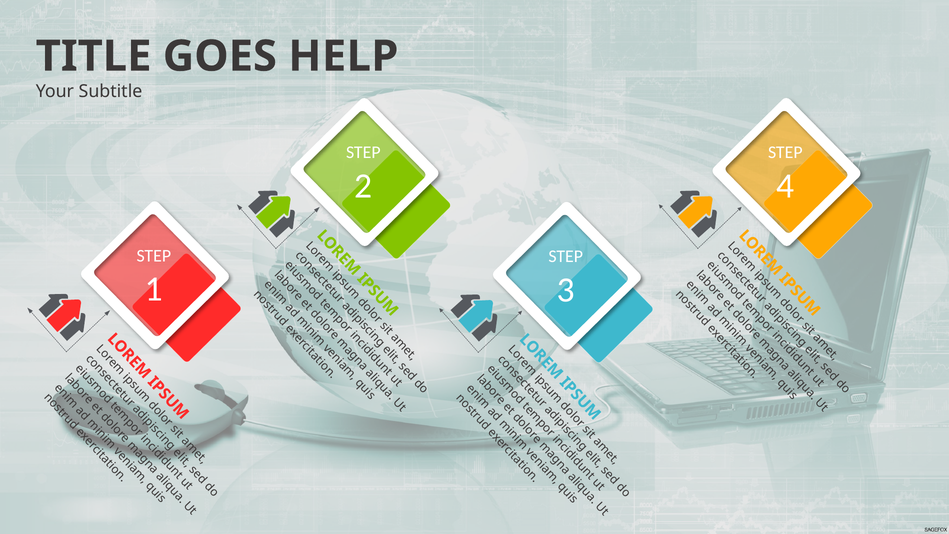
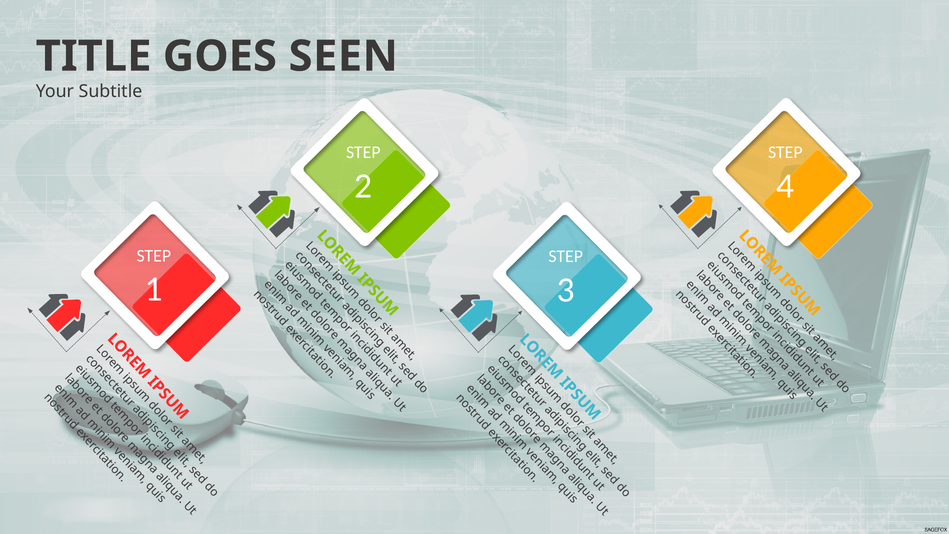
HELP: HELP -> SEEN
